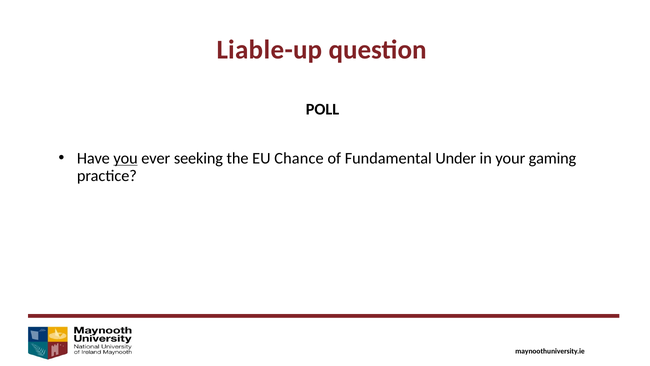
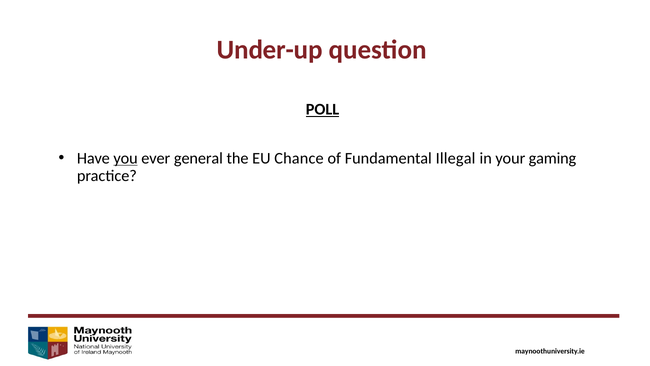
Liable-up: Liable-up -> Under-up
POLL underline: none -> present
seeking: seeking -> general
Under: Under -> Illegal
